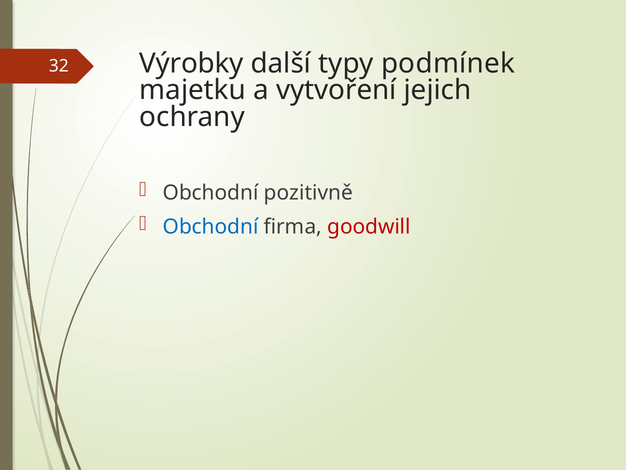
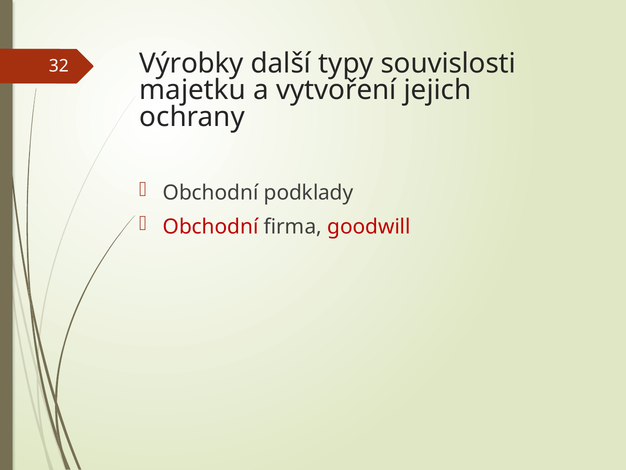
podmínek: podmínek -> souvislosti
pozitivně: pozitivně -> podklady
Obchodní at (211, 226) colour: blue -> red
